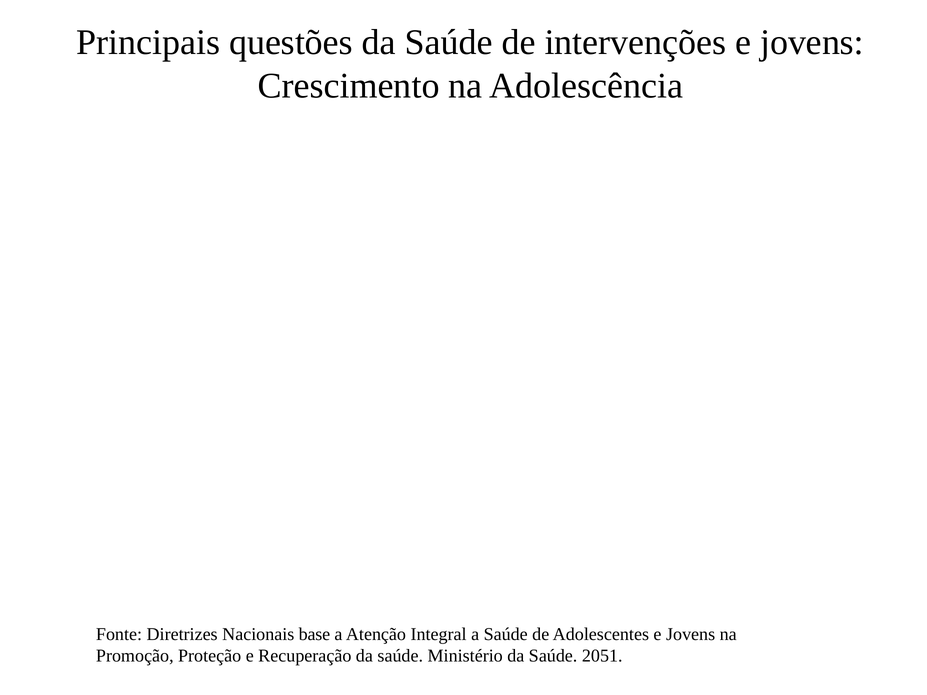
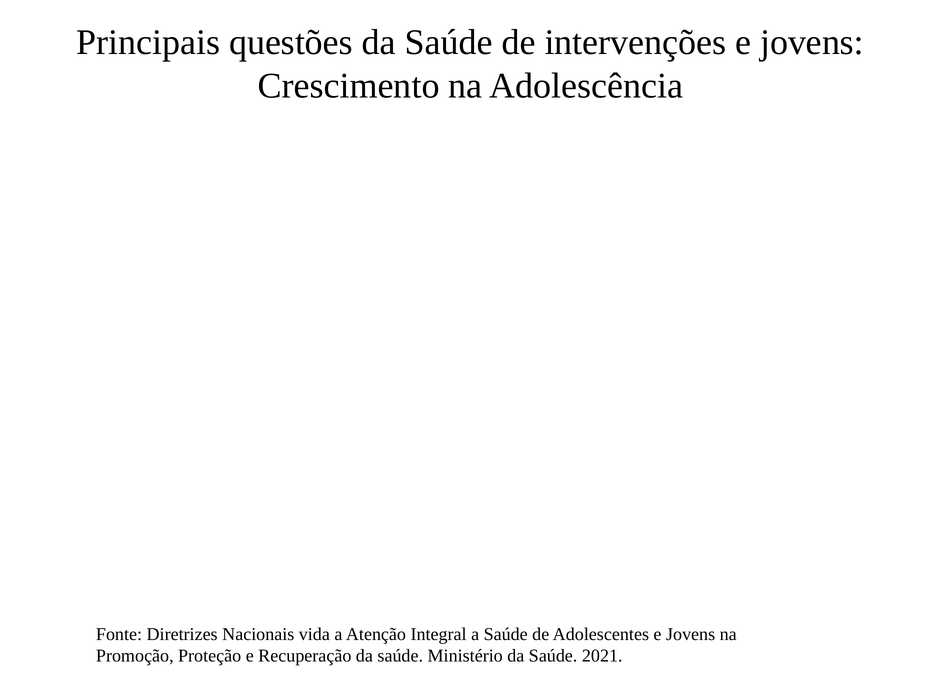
base: base -> vida
2051: 2051 -> 2021
